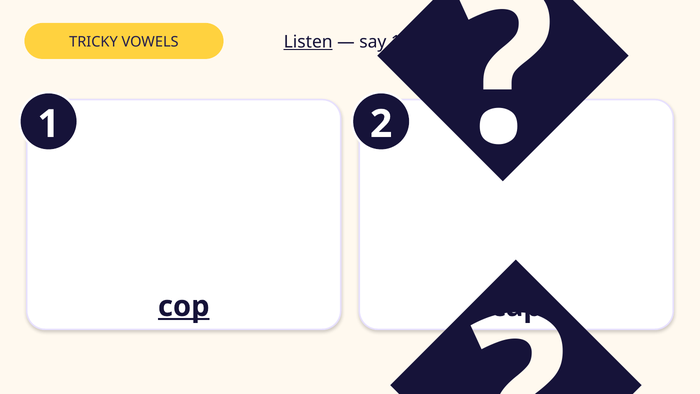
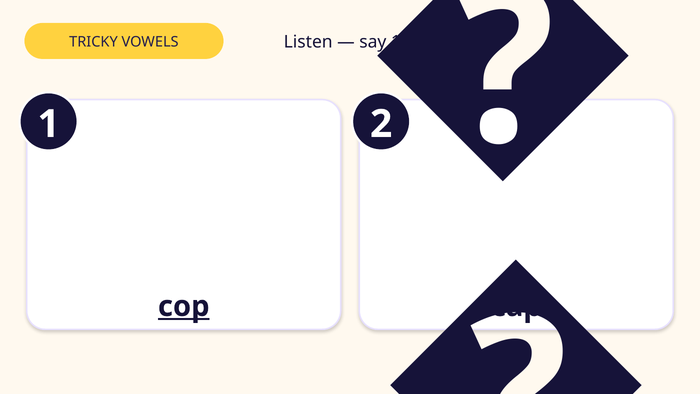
Listen underline: present -> none
